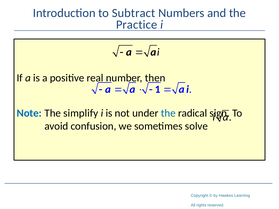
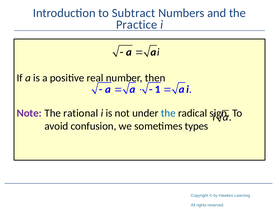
Note colour: blue -> purple
simplify: simplify -> rational
solve: solve -> types
